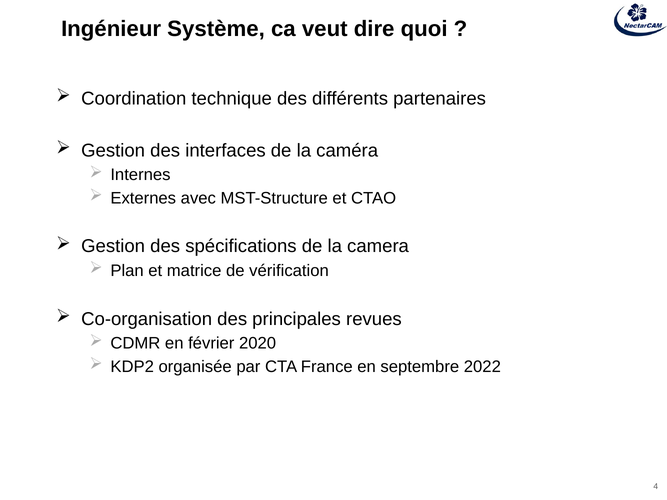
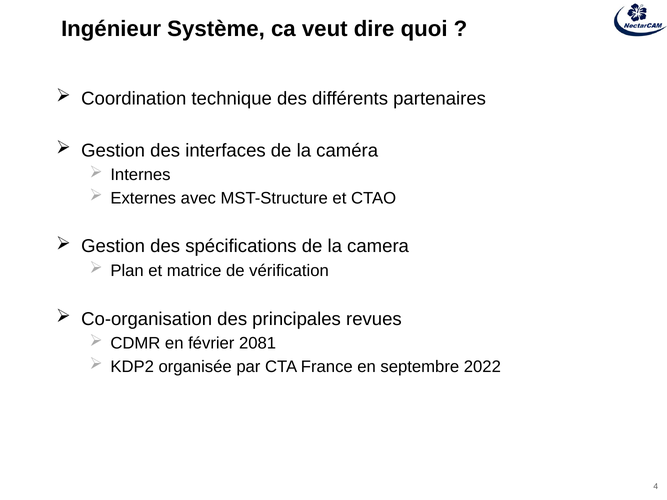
2020: 2020 -> 2081
